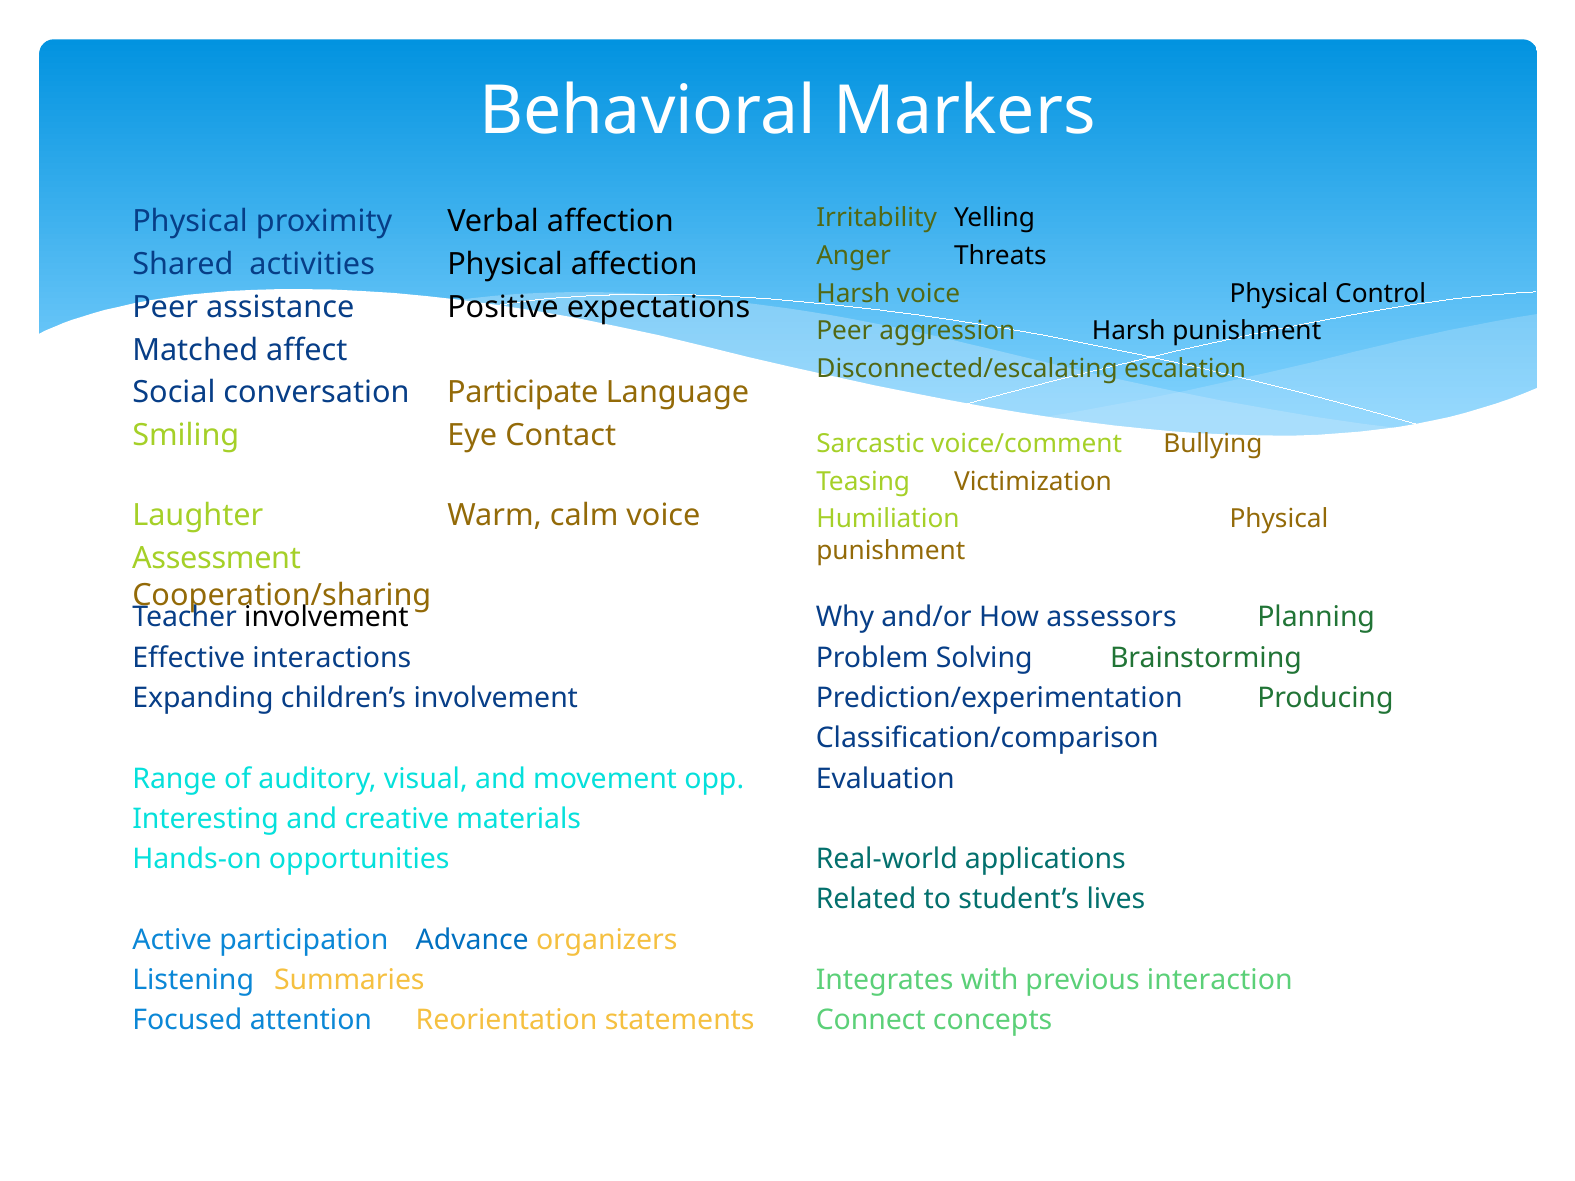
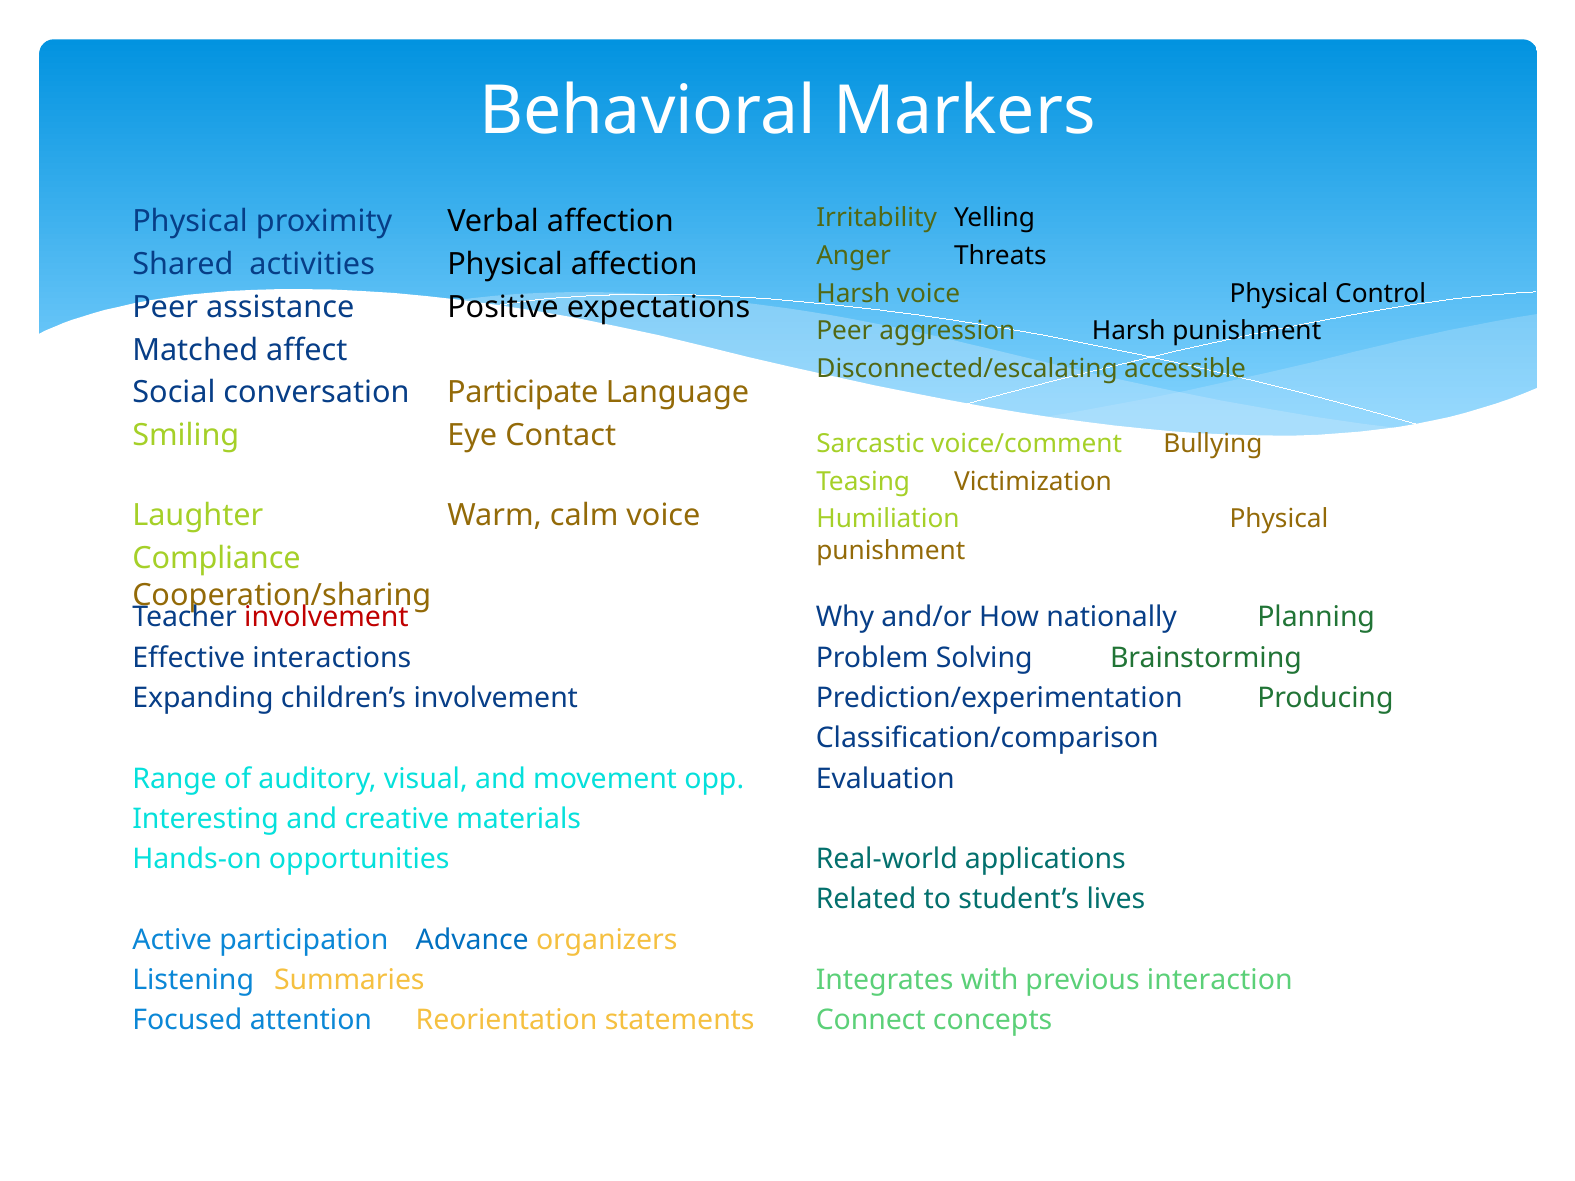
escalation: escalation -> accessible
Assessment: Assessment -> Compliance
involvement at (326, 618) colour: black -> red
assessors: assessors -> nationally
